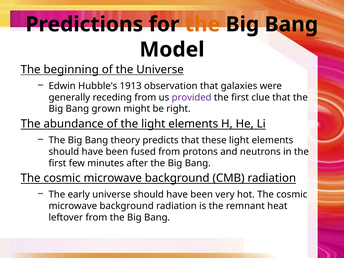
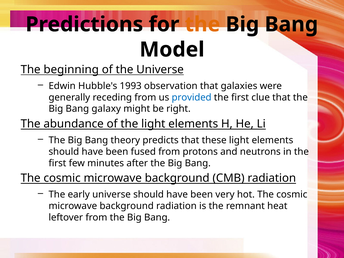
1913: 1913 -> 1993
provided colour: purple -> blue
grown: grown -> galaxy
